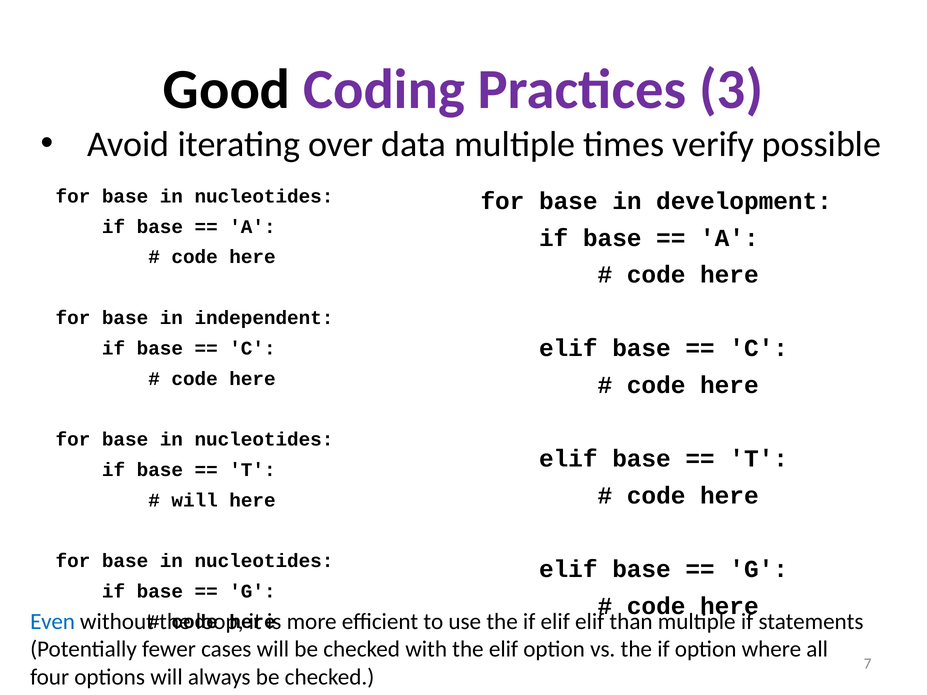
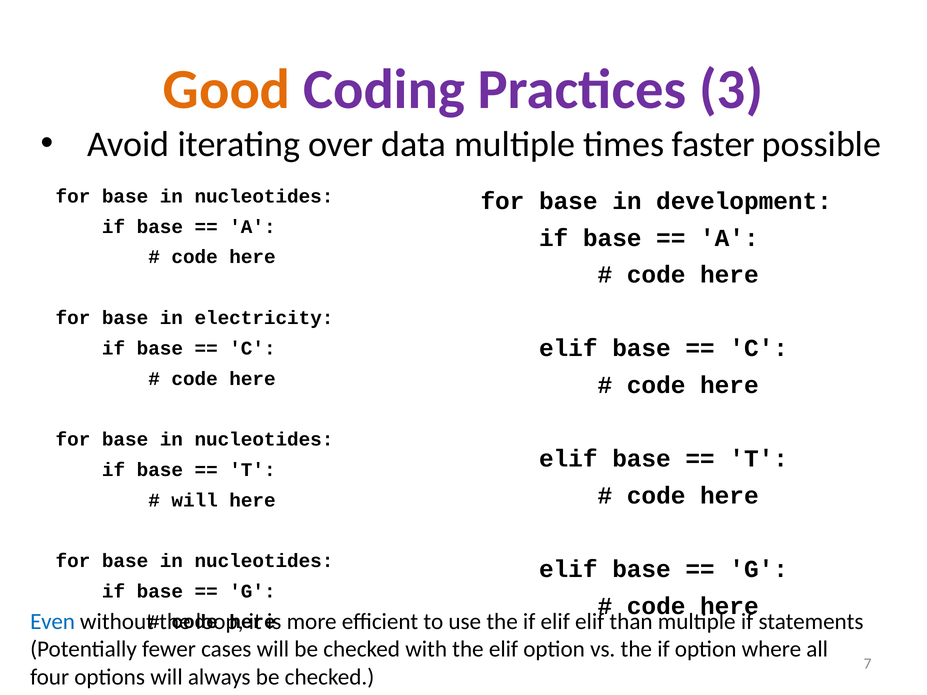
Good colour: black -> orange
verify: verify -> faster
independent: independent -> electricity
